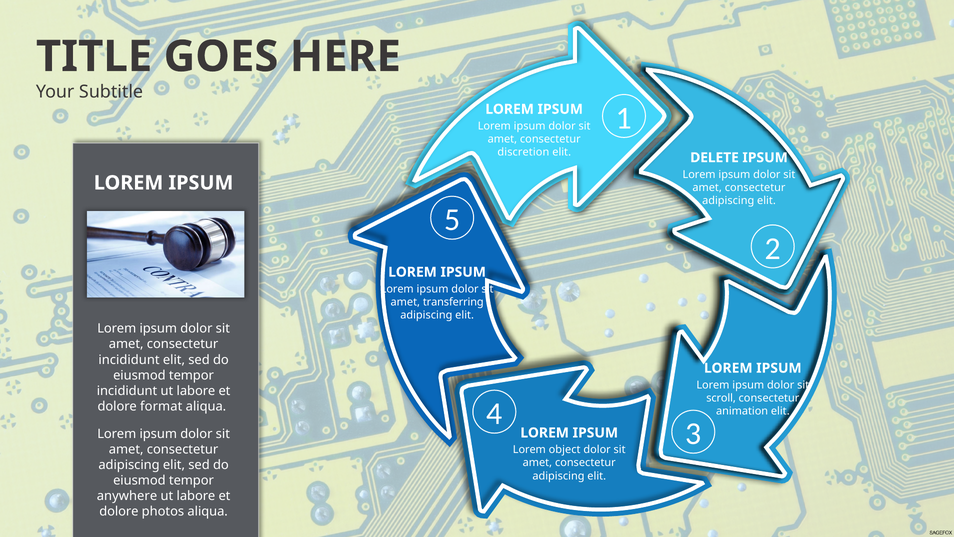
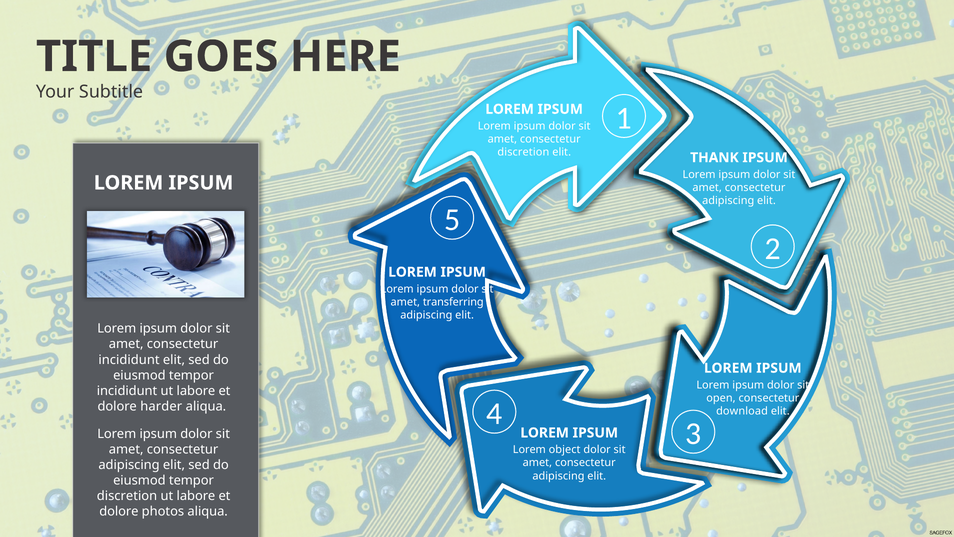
DELETE: DELETE -> THANK
scroll: scroll -> open
format: format -> harder
animation: animation -> download
anywhere at (127, 496): anywhere -> discretion
